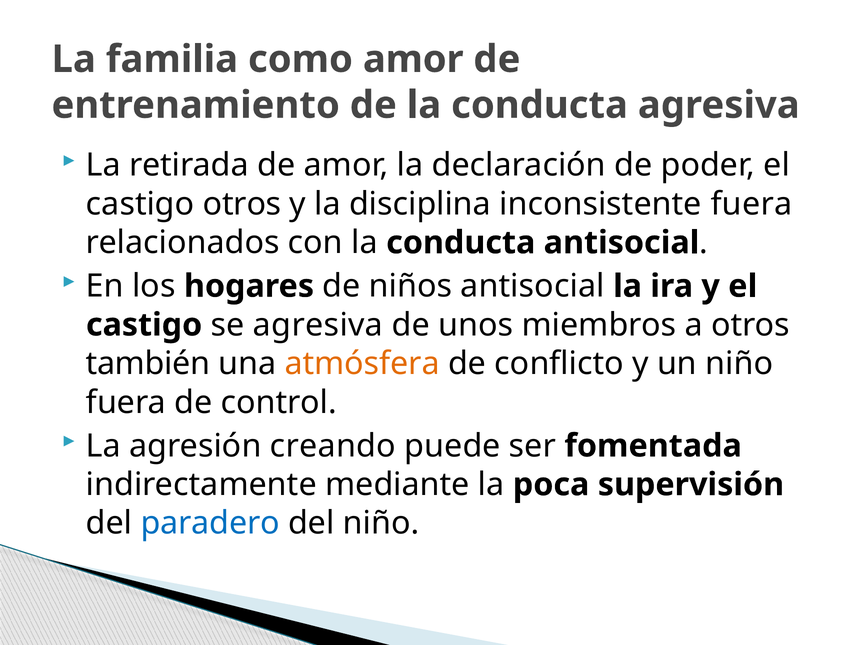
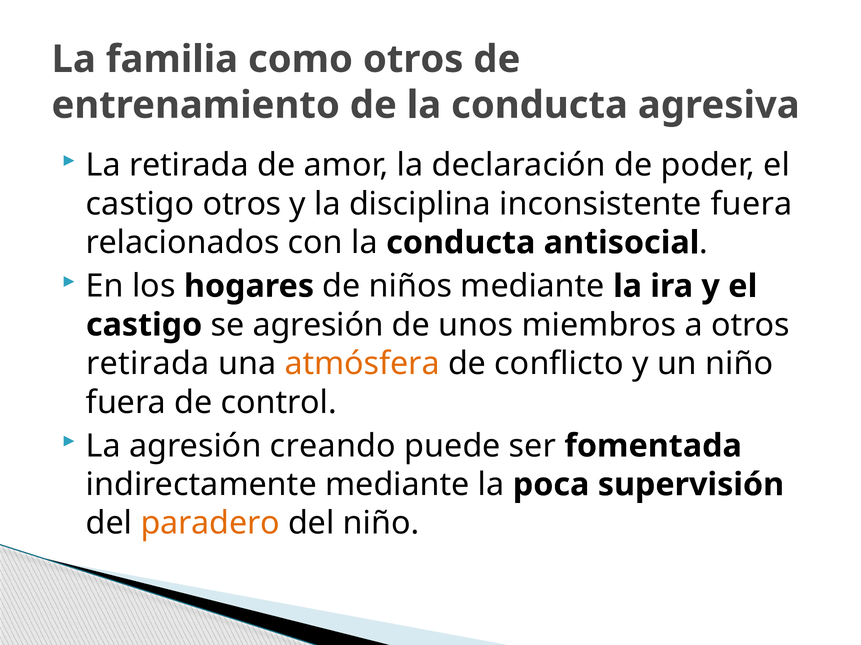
como amor: amor -> otros
niños antisocial: antisocial -> mediante
se agresiva: agresiva -> agresión
también at (148, 364): también -> retirada
paradero colour: blue -> orange
